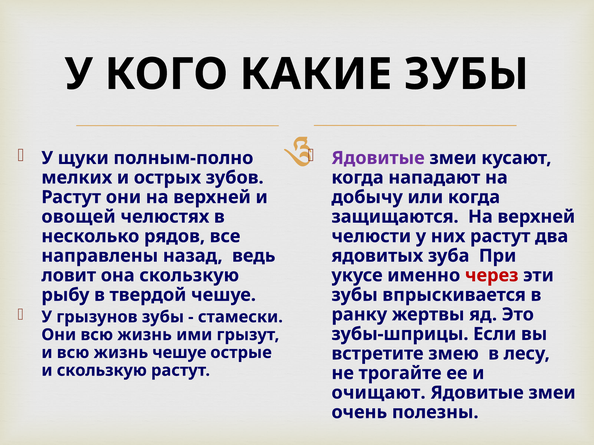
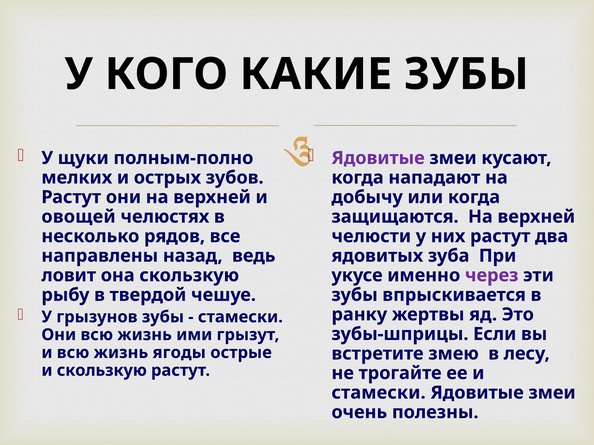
через colour: red -> purple
жизнь чешуе: чешуе -> ягоды
очищают at (379, 393): очищают -> стамески
